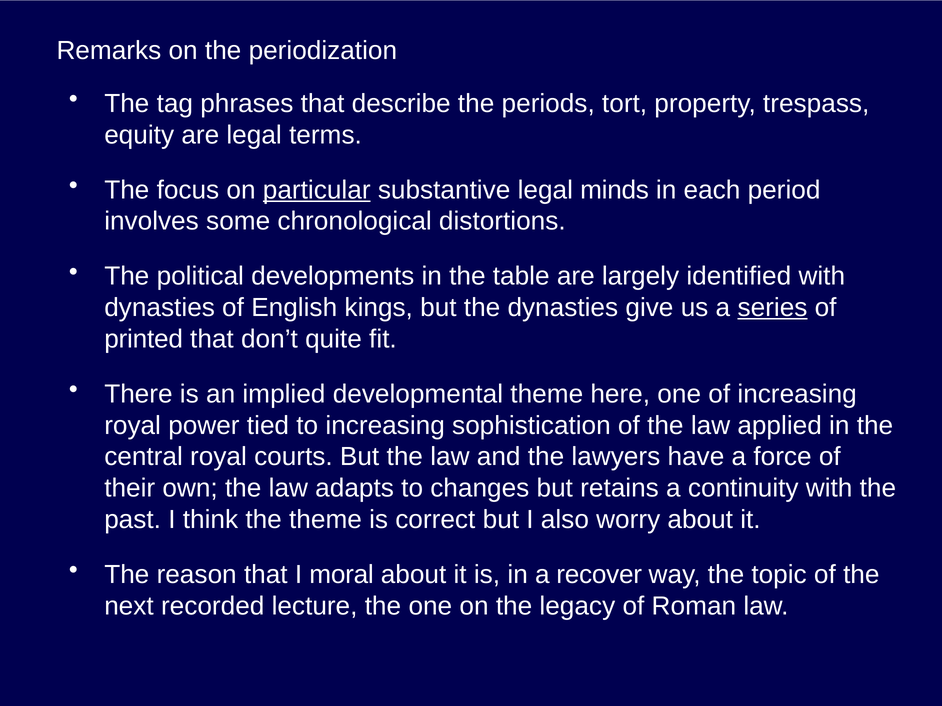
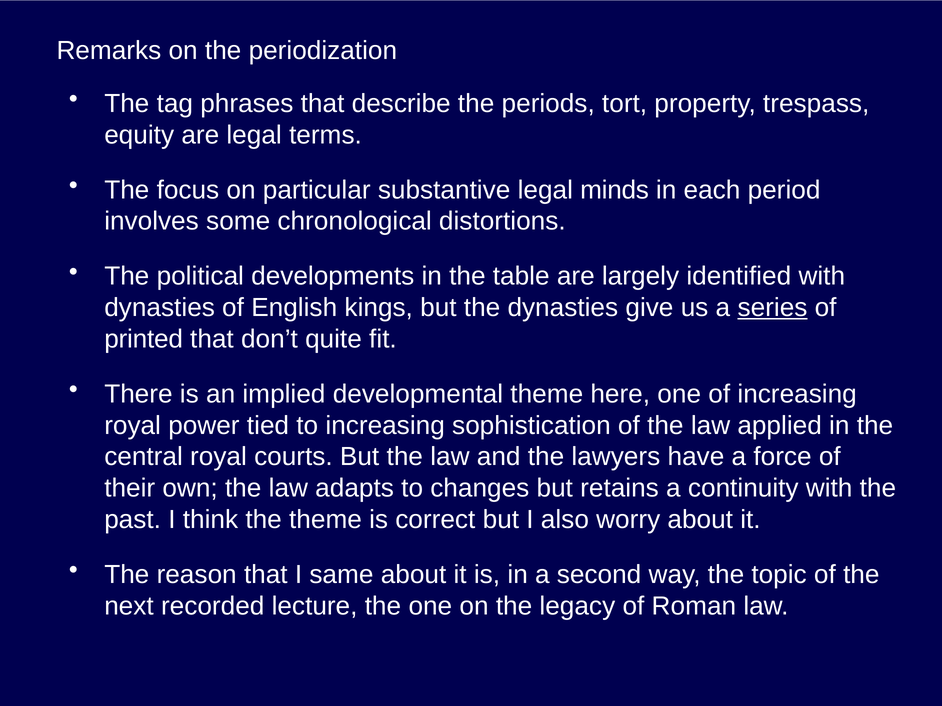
particular underline: present -> none
moral: moral -> same
recover: recover -> second
